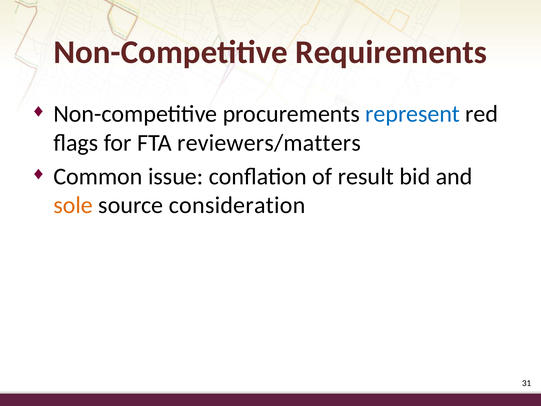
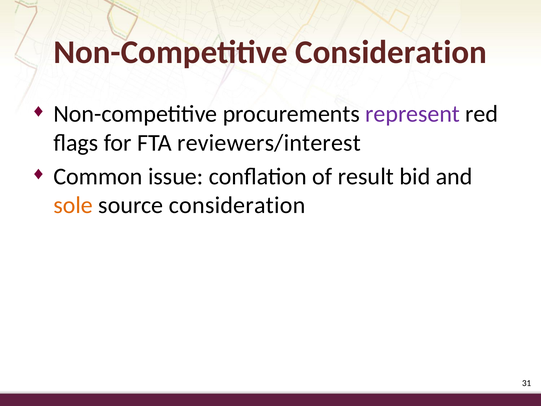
Non-Competitive Requirements: Requirements -> Consideration
represent colour: blue -> purple
reviewers/matters: reviewers/matters -> reviewers/interest
